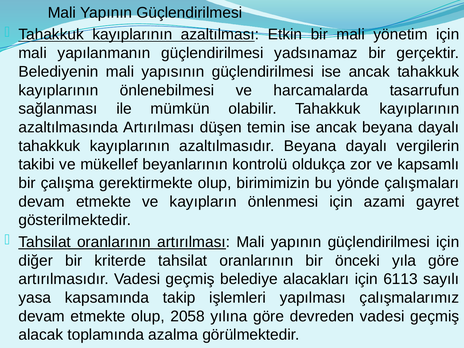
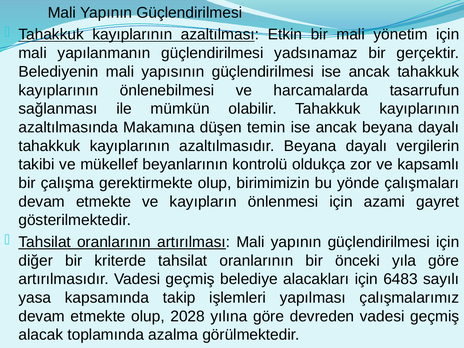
azaltılmasında Artırılması: Artırılması -> Makamına
6113: 6113 -> 6483
2058: 2058 -> 2028
